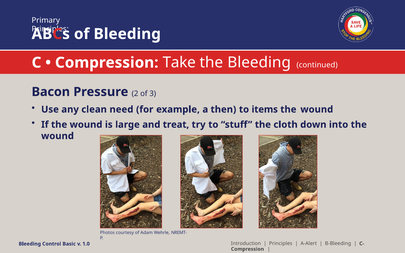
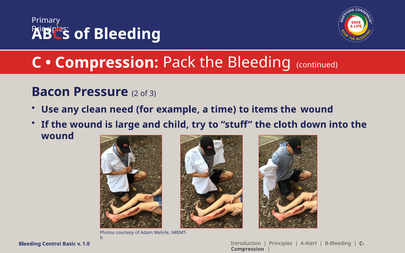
Take: Take -> Pack
then: then -> time
treat: treat -> child
